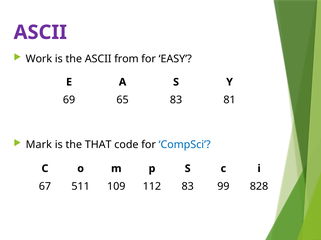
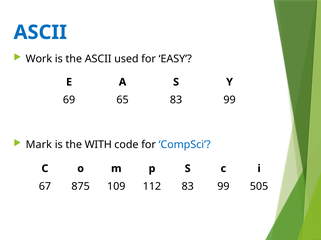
ASCII at (40, 32) colour: purple -> blue
from: from -> used
65 83 81: 81 -> 99
THAT: THAT -> WITH
511: 511 -> 875
828: 828 -> 505
